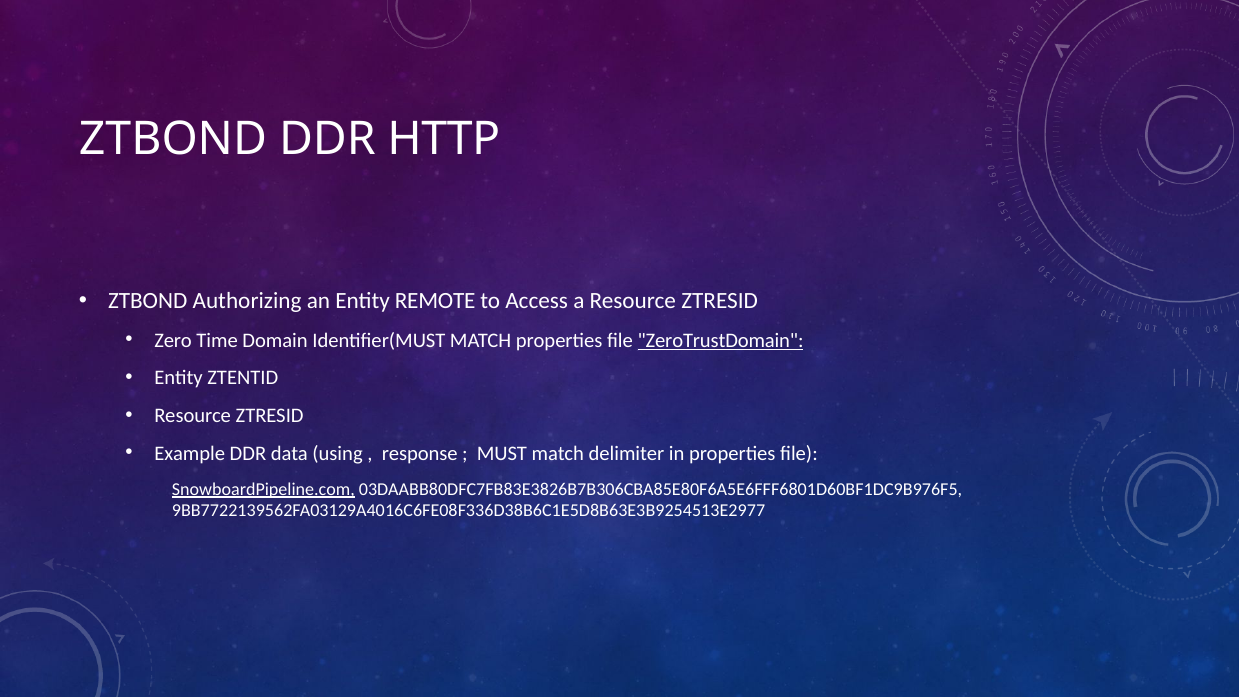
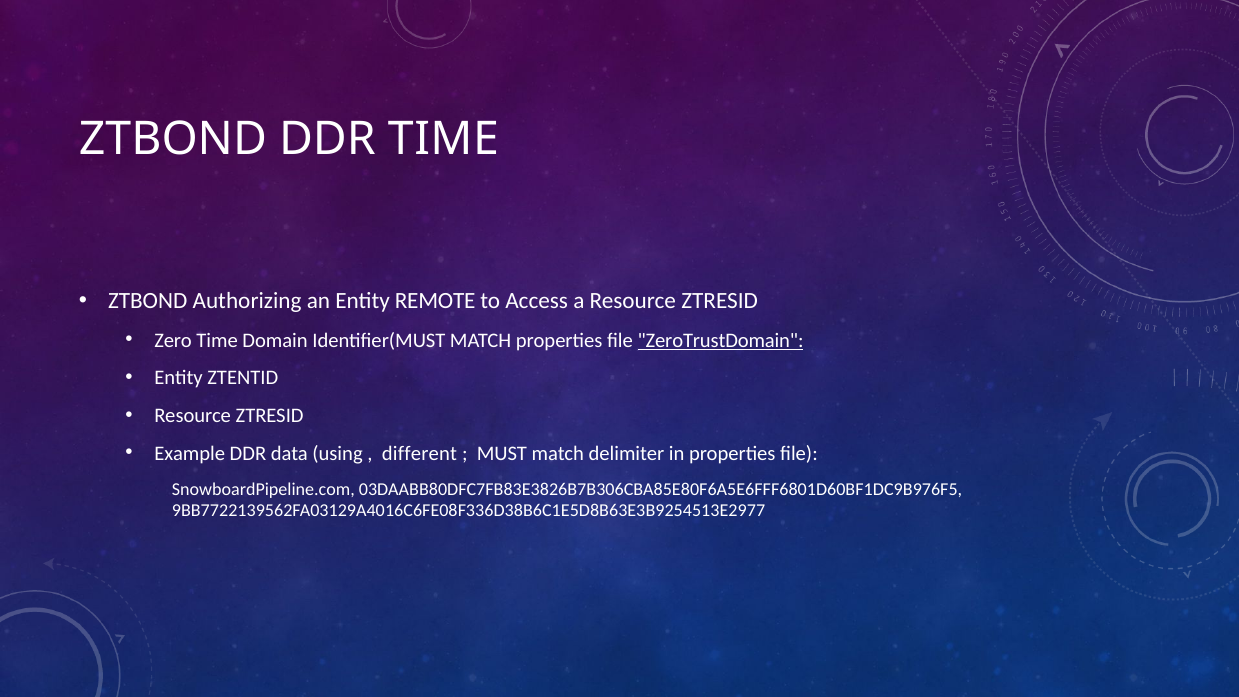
DDR HTTP: HTTP -> TIME
response: response -> different
SnowboardPipeline.com underline: present -> none
